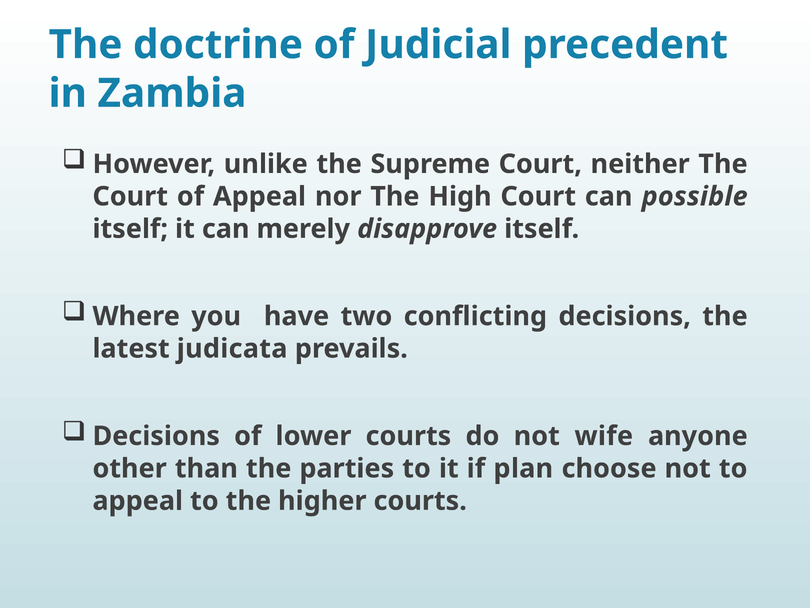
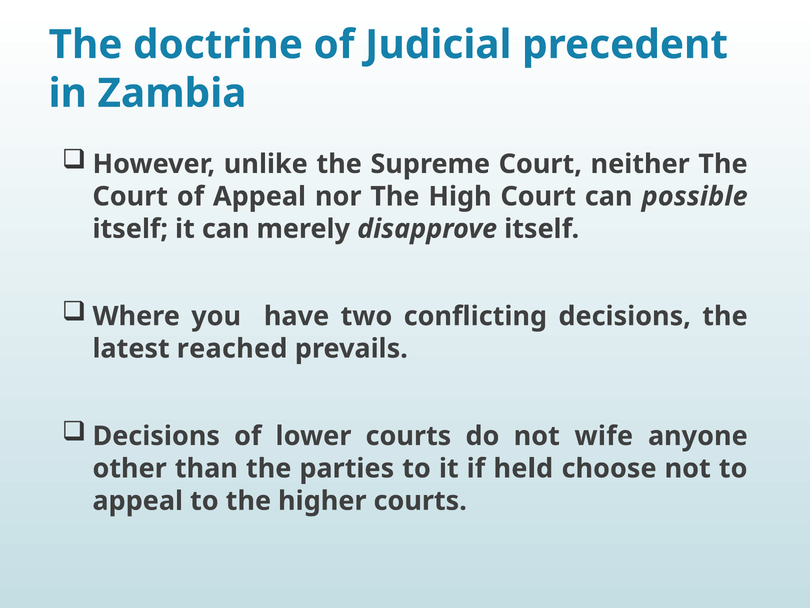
judicata: judicata -> reached
plan: plan -> held
